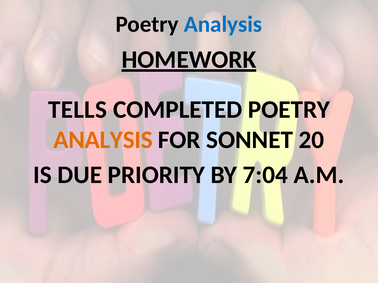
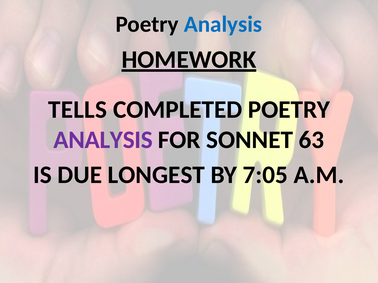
ANALYSIS at (103, 140) colour: orange -> purple
20: 20 -> 63
PRIORITY: PRIORITY -> LONGEST
7:04: 7:04 -> 7:05
